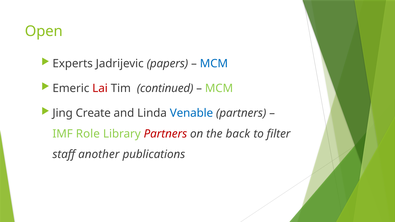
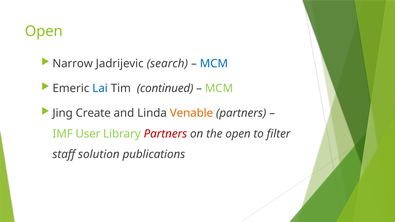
Experts: Experts -> Narrow
papers: papers -> search
Lai colour: red -> blue
Venable colour: blue -> orange
Role: Role -> User
the back: back -> open
another: another -> solution
